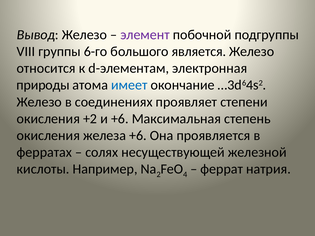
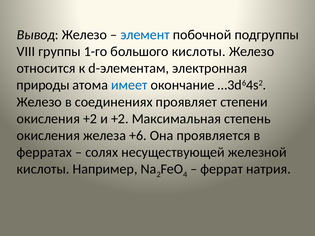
элемент colour: purple -> blue
6-го: 6-го -> 1-го
большого является: является -> кислоты
и +6: +6 -> +2
